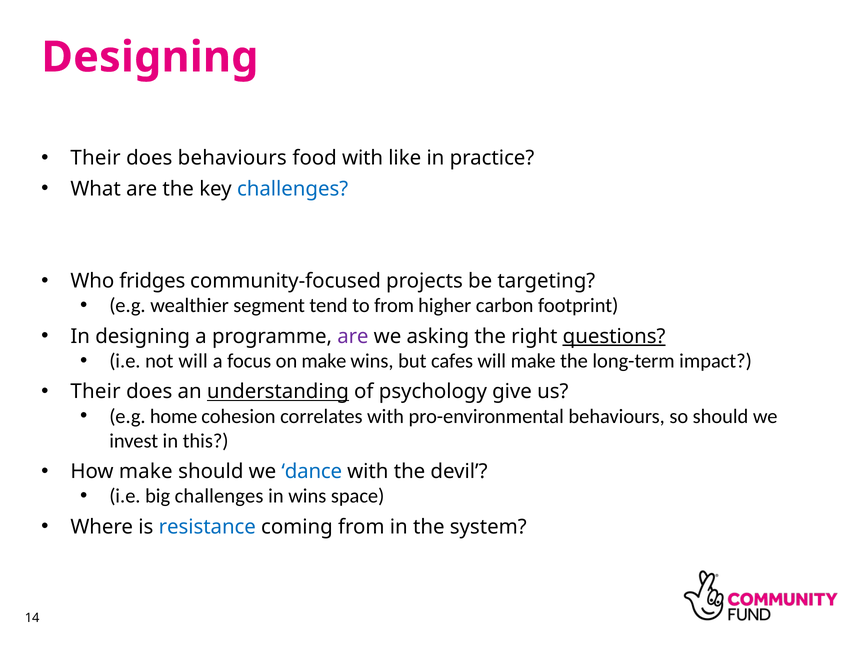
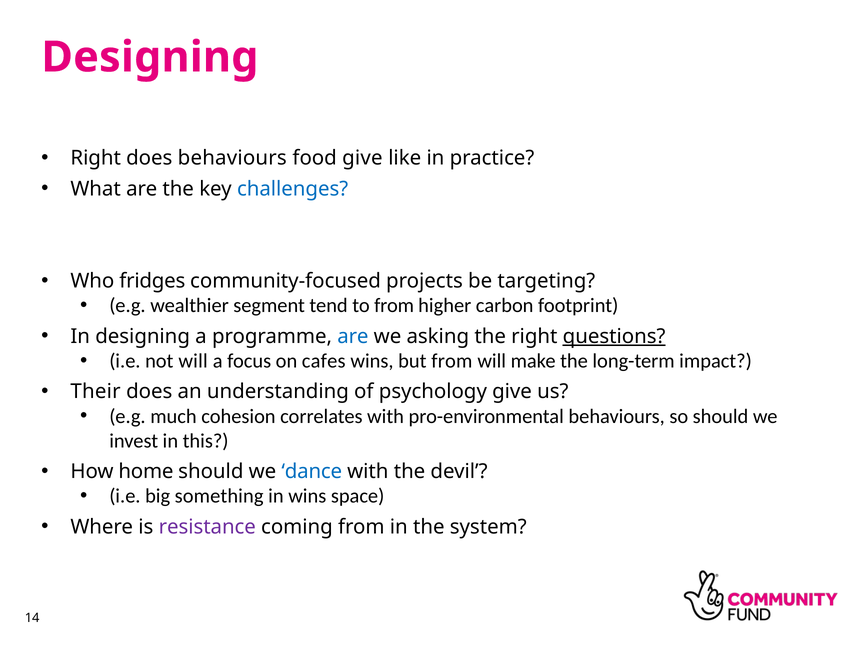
Their at (96, 158): Their -> Right
food with: with -> give
are at (353, 336) colour: purple -> blue
on make: make -> cafes
but cafes: cafes -> from
understanding underline: present -> none
home: home -> much
How make: make -> home
big challenges: challenges -> something
resistance colour: blue -> purple
